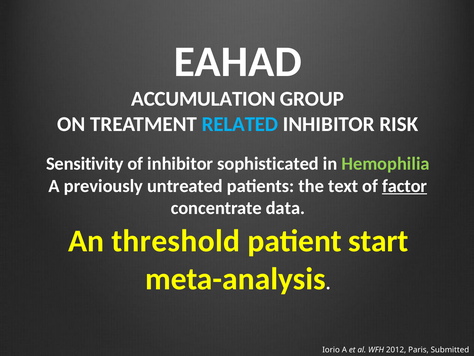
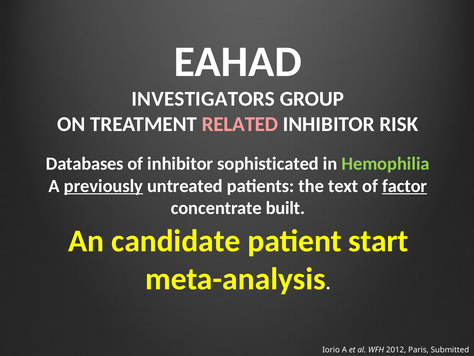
ACCUMULATION: ACCUMULATION -> INVESTIGATORS
RELATED colour: light blue -> pink
Sensitivity: Sensitivity -> Databases
previously underline: none -> present
data: data -> built
threshold: threshold -> candidate
